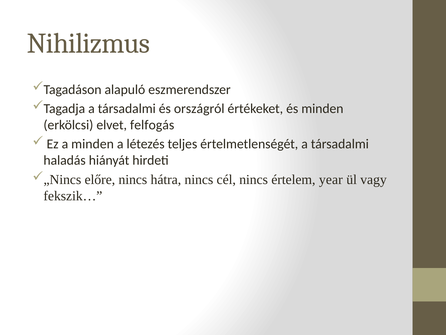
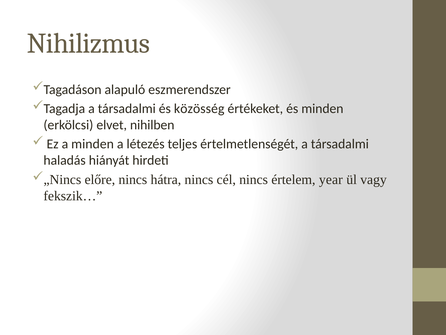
országról: országról -> közösség
felfogás: felfogás -> nihilben
